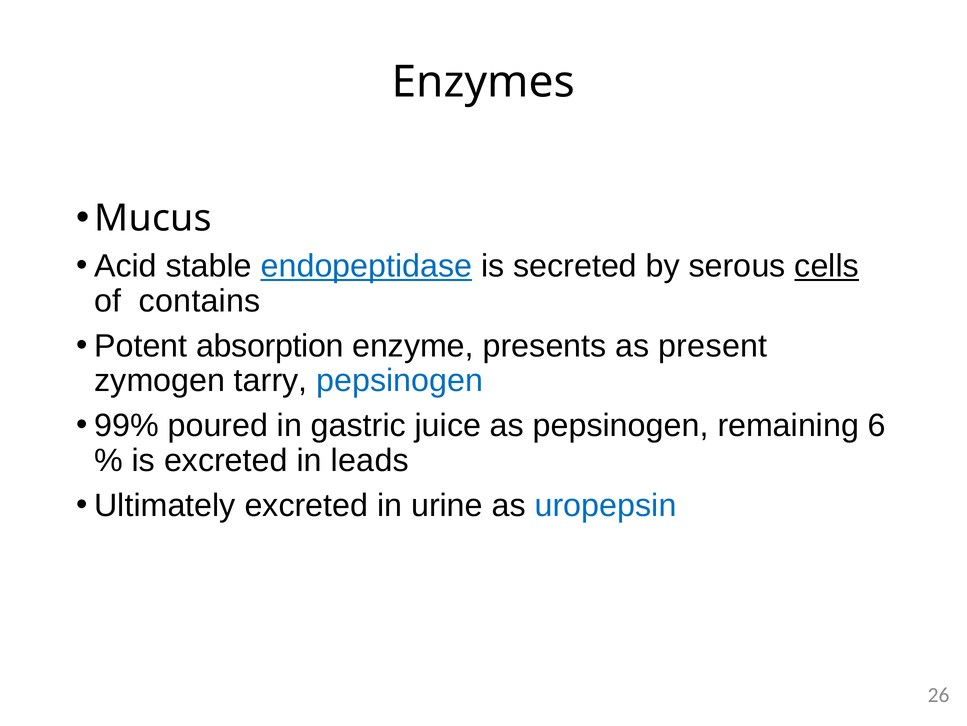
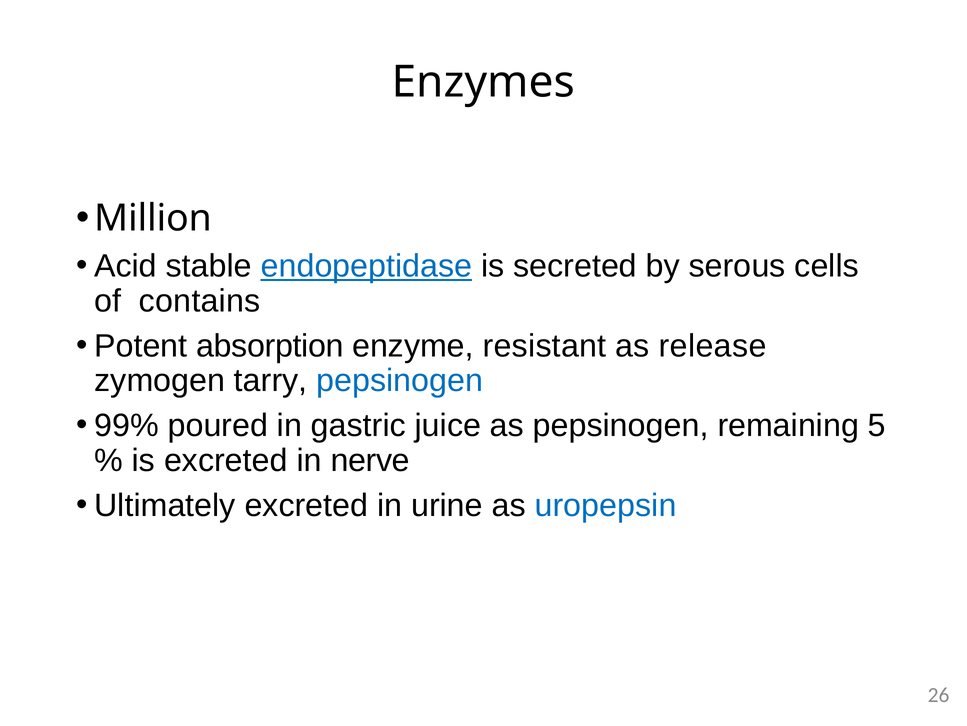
Mucus: Mucus -> Million
cells underline: present -> none
presents: presents -> resistant
present: present -> release
6: 6 -> 5
leads: leads -> nerve
